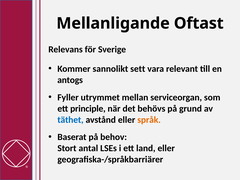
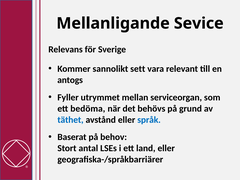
Oftast: Oftast -> Sevice
principle: principle -> bedöma
språk colour: orange -> blue
